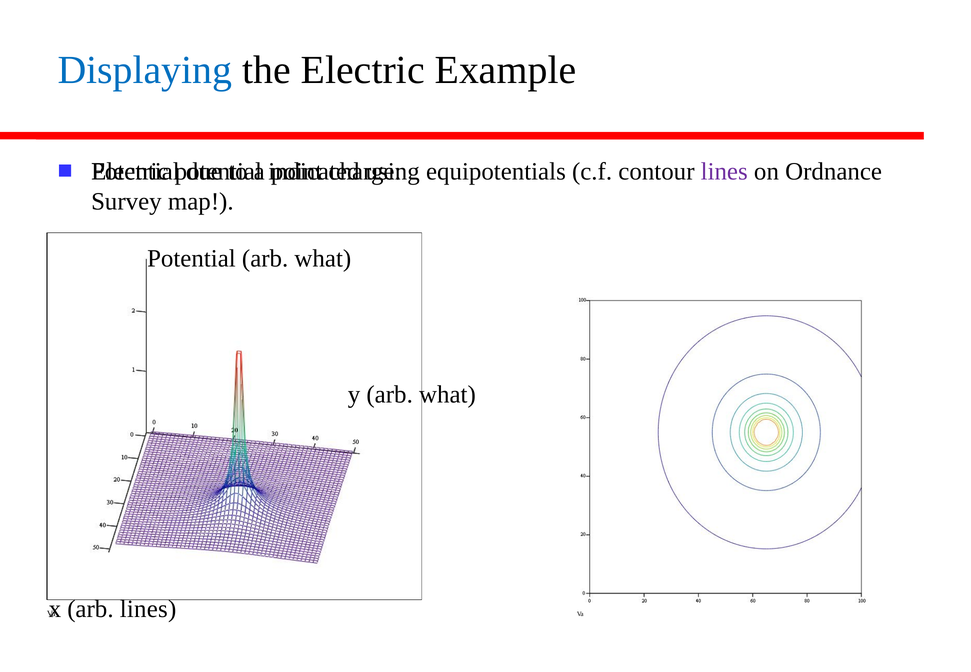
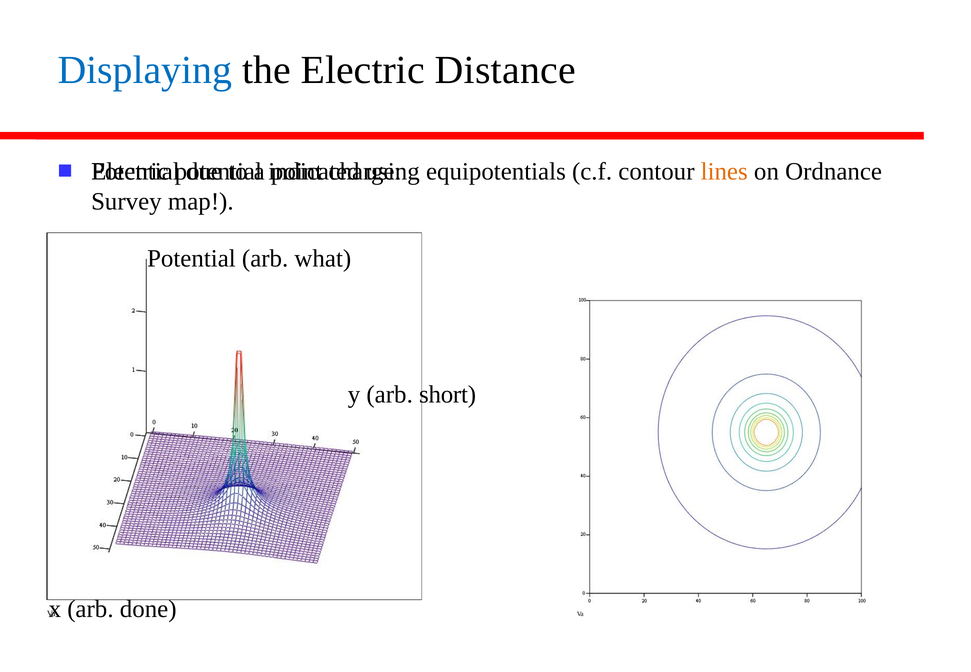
Example: Example -> Distance
lines at (724, 171) colour: purple -> orange
y arb what: what -> short
arb lines: lines -> done
